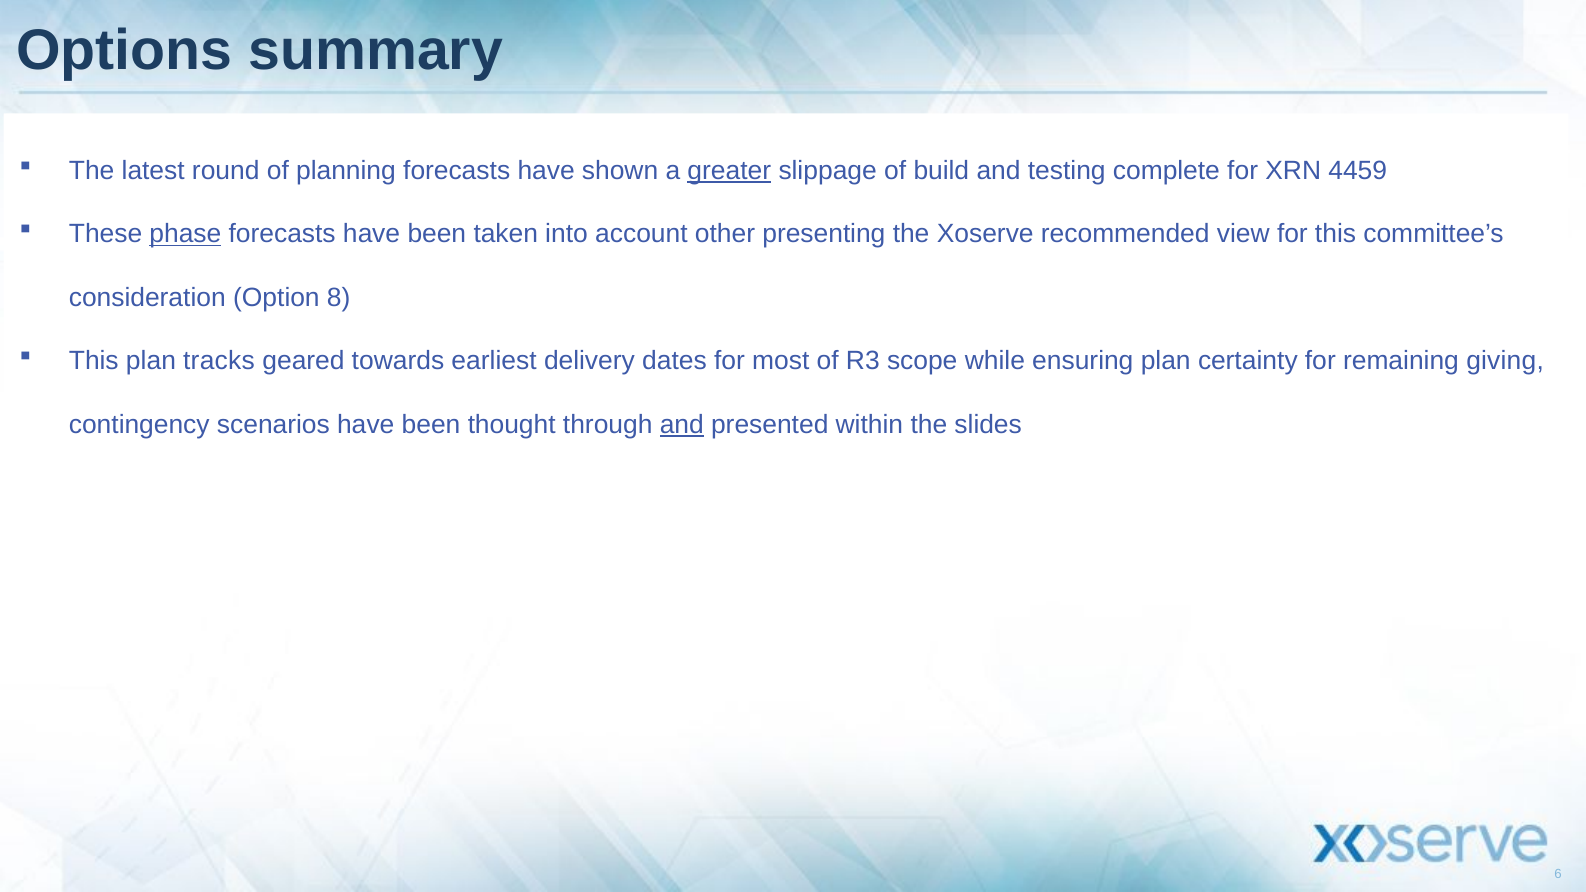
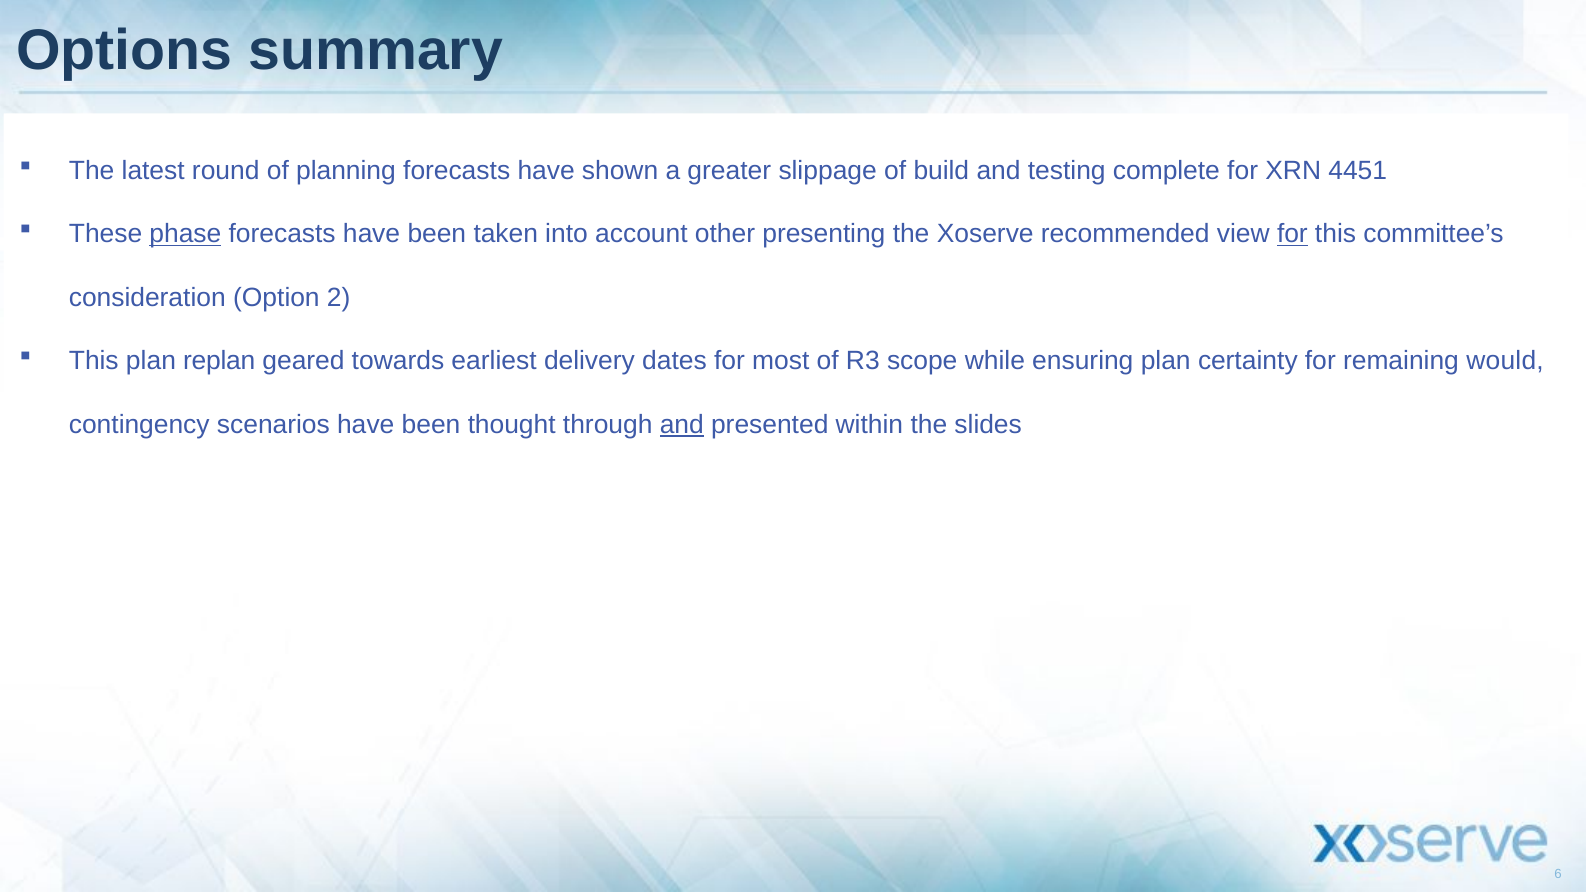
greater underline: present -> none
4459: 4459 -> 4451
for at (1292, 234) underline: none -> present
8: 8 -> 2
tracks: tracks -> replan
giving: giving -> would
